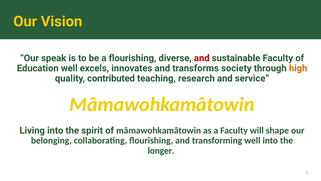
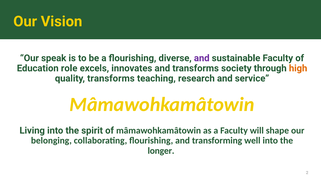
and at (202, 58) colour: red -> purple
Education well: well -> role
quality contributed: contributed -> transforms
